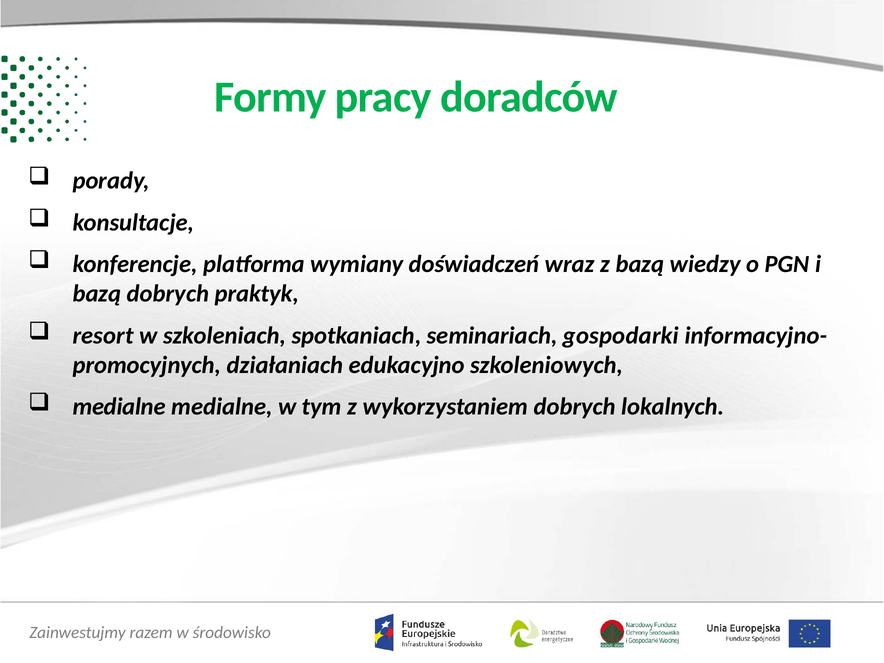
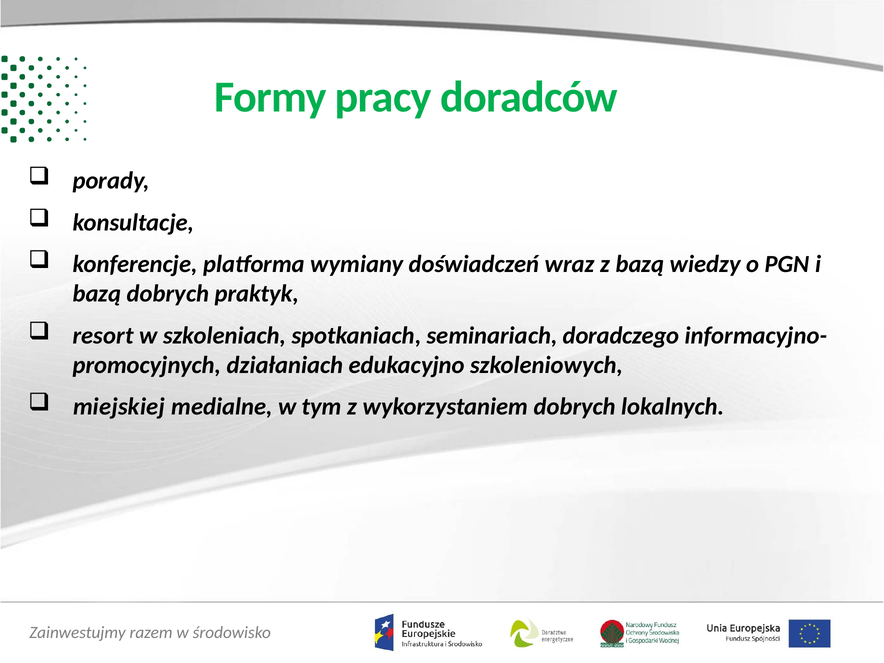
gospodarki: gospodarki -> doradczego
medialne at (119, 407): medialne -> miejskiej
